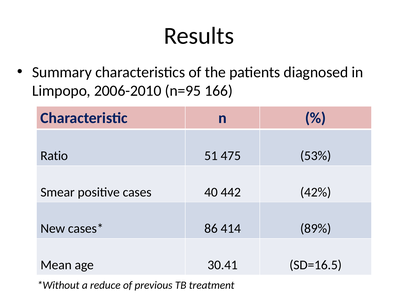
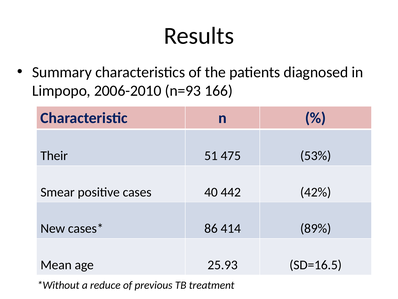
n=95: n=95 -> n=93
Ratio: Ratio -> Their
30.41: 30.41 -> 25.93
